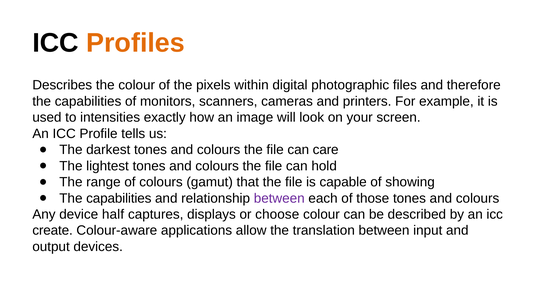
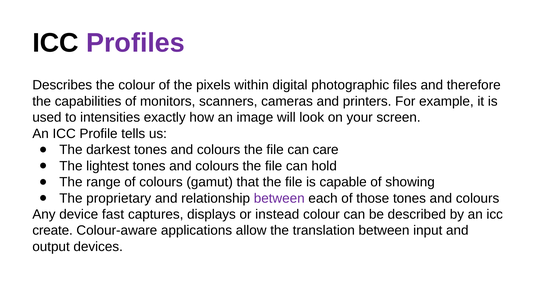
Profiles colour: orange -> purple
capabilities at (119, 198): capabilities -> proprietary
half: half -> fast
choose: choose -> instead
